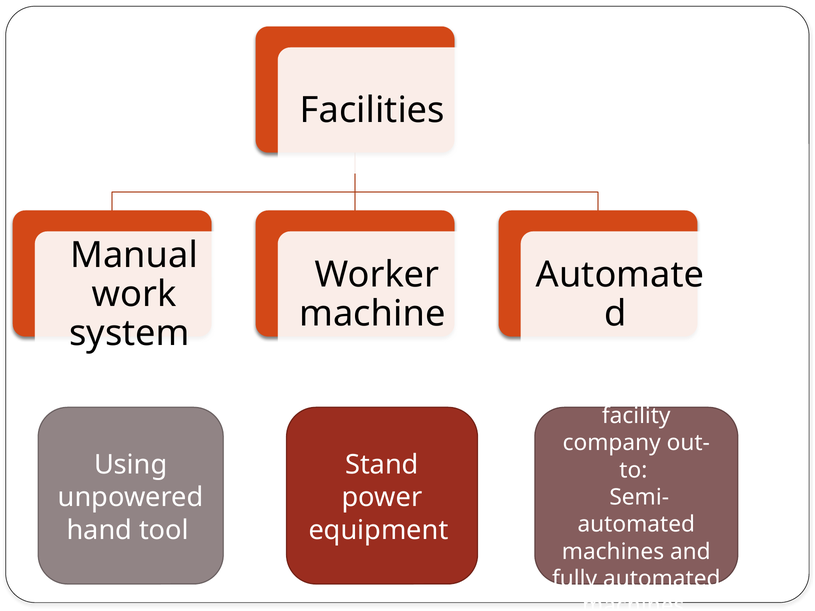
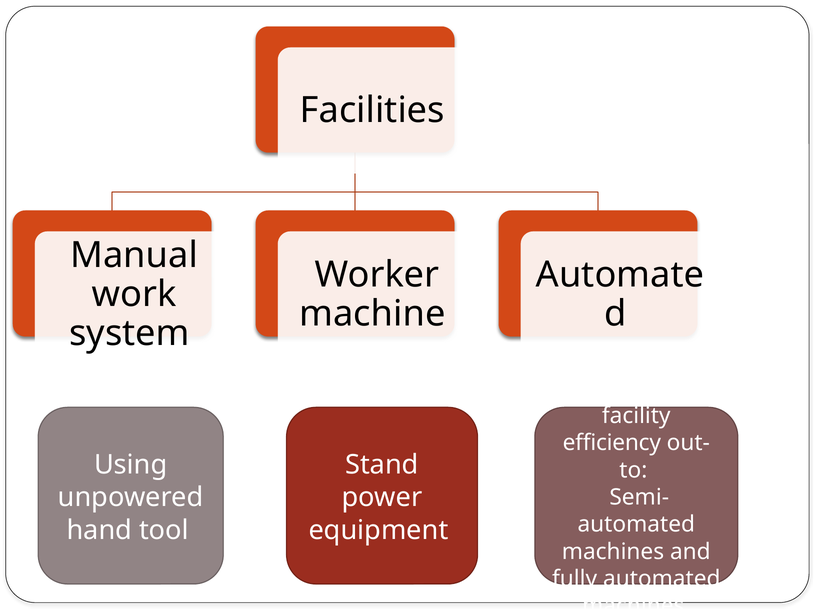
company: company -> efficiency
